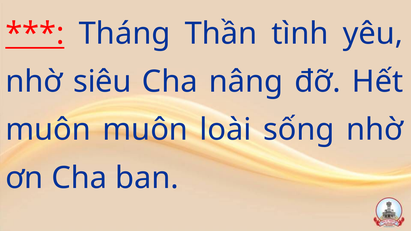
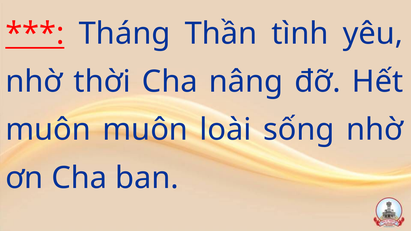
siêu: siêu -> thời
